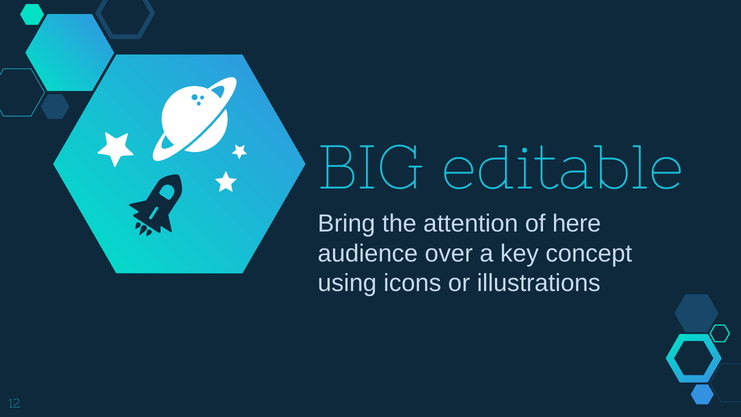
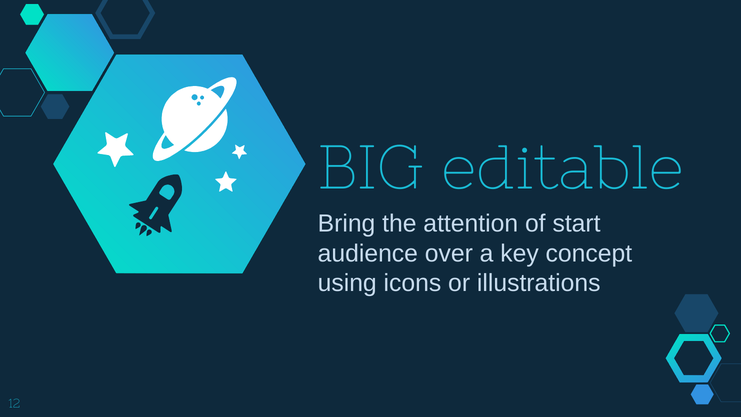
here: here -> start
